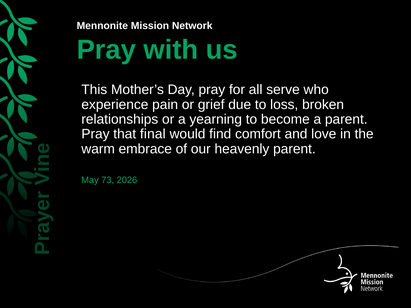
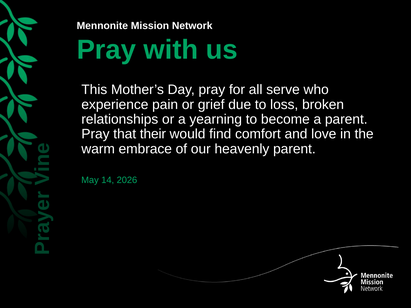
final: final -> their
73: 73 -> 14
